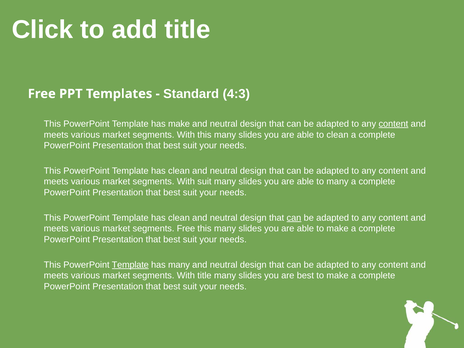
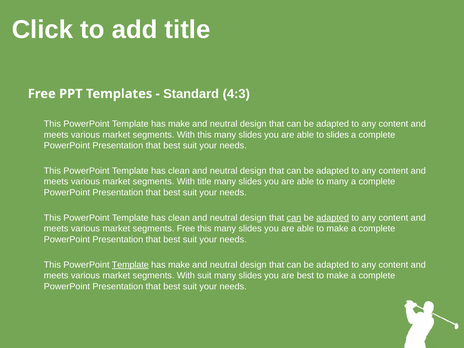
content at (393, 124) underline: present -> none
to clean: clean -> slides
With suit: suit -> title
adapted at (333, 218) underline: none -> present
many at (179, 265): many -> make
With title: title -> suit
